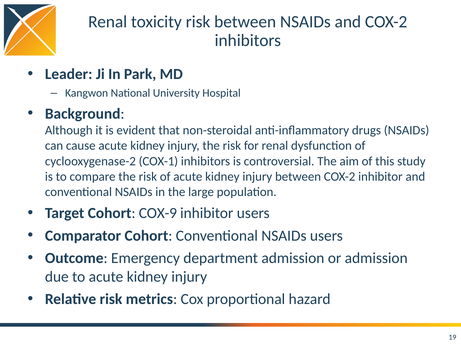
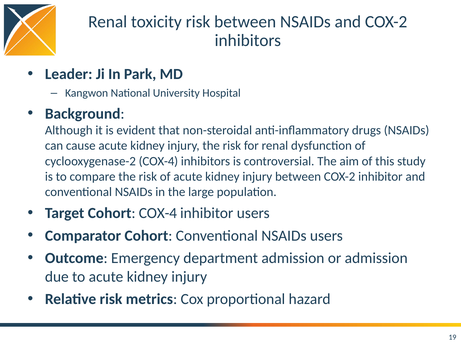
cyclooxygenase-2 COX-1: COX-1 -> COX-4
Cohort COX-9: COX-9 -> COX-4
